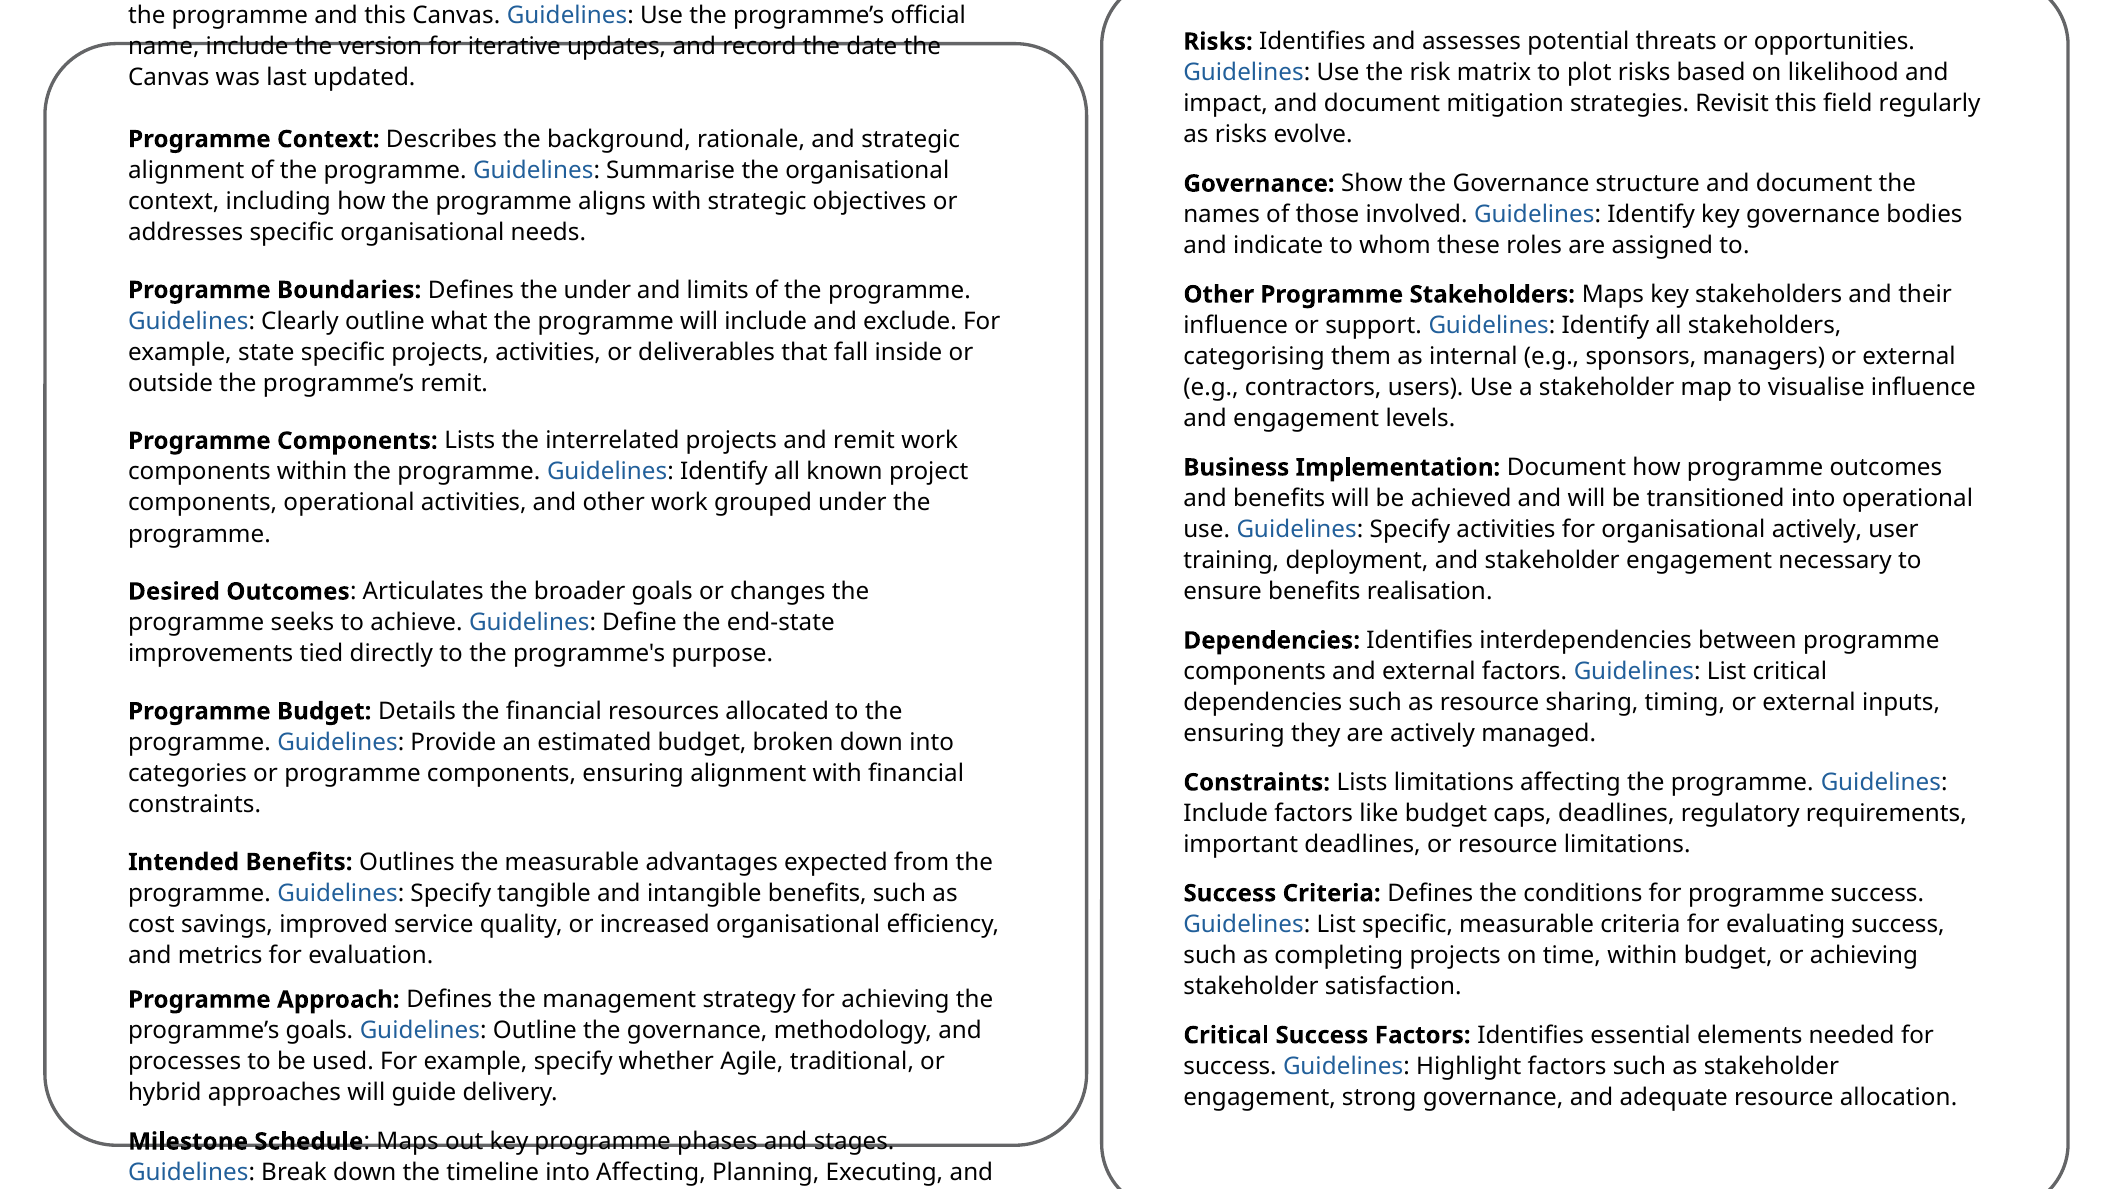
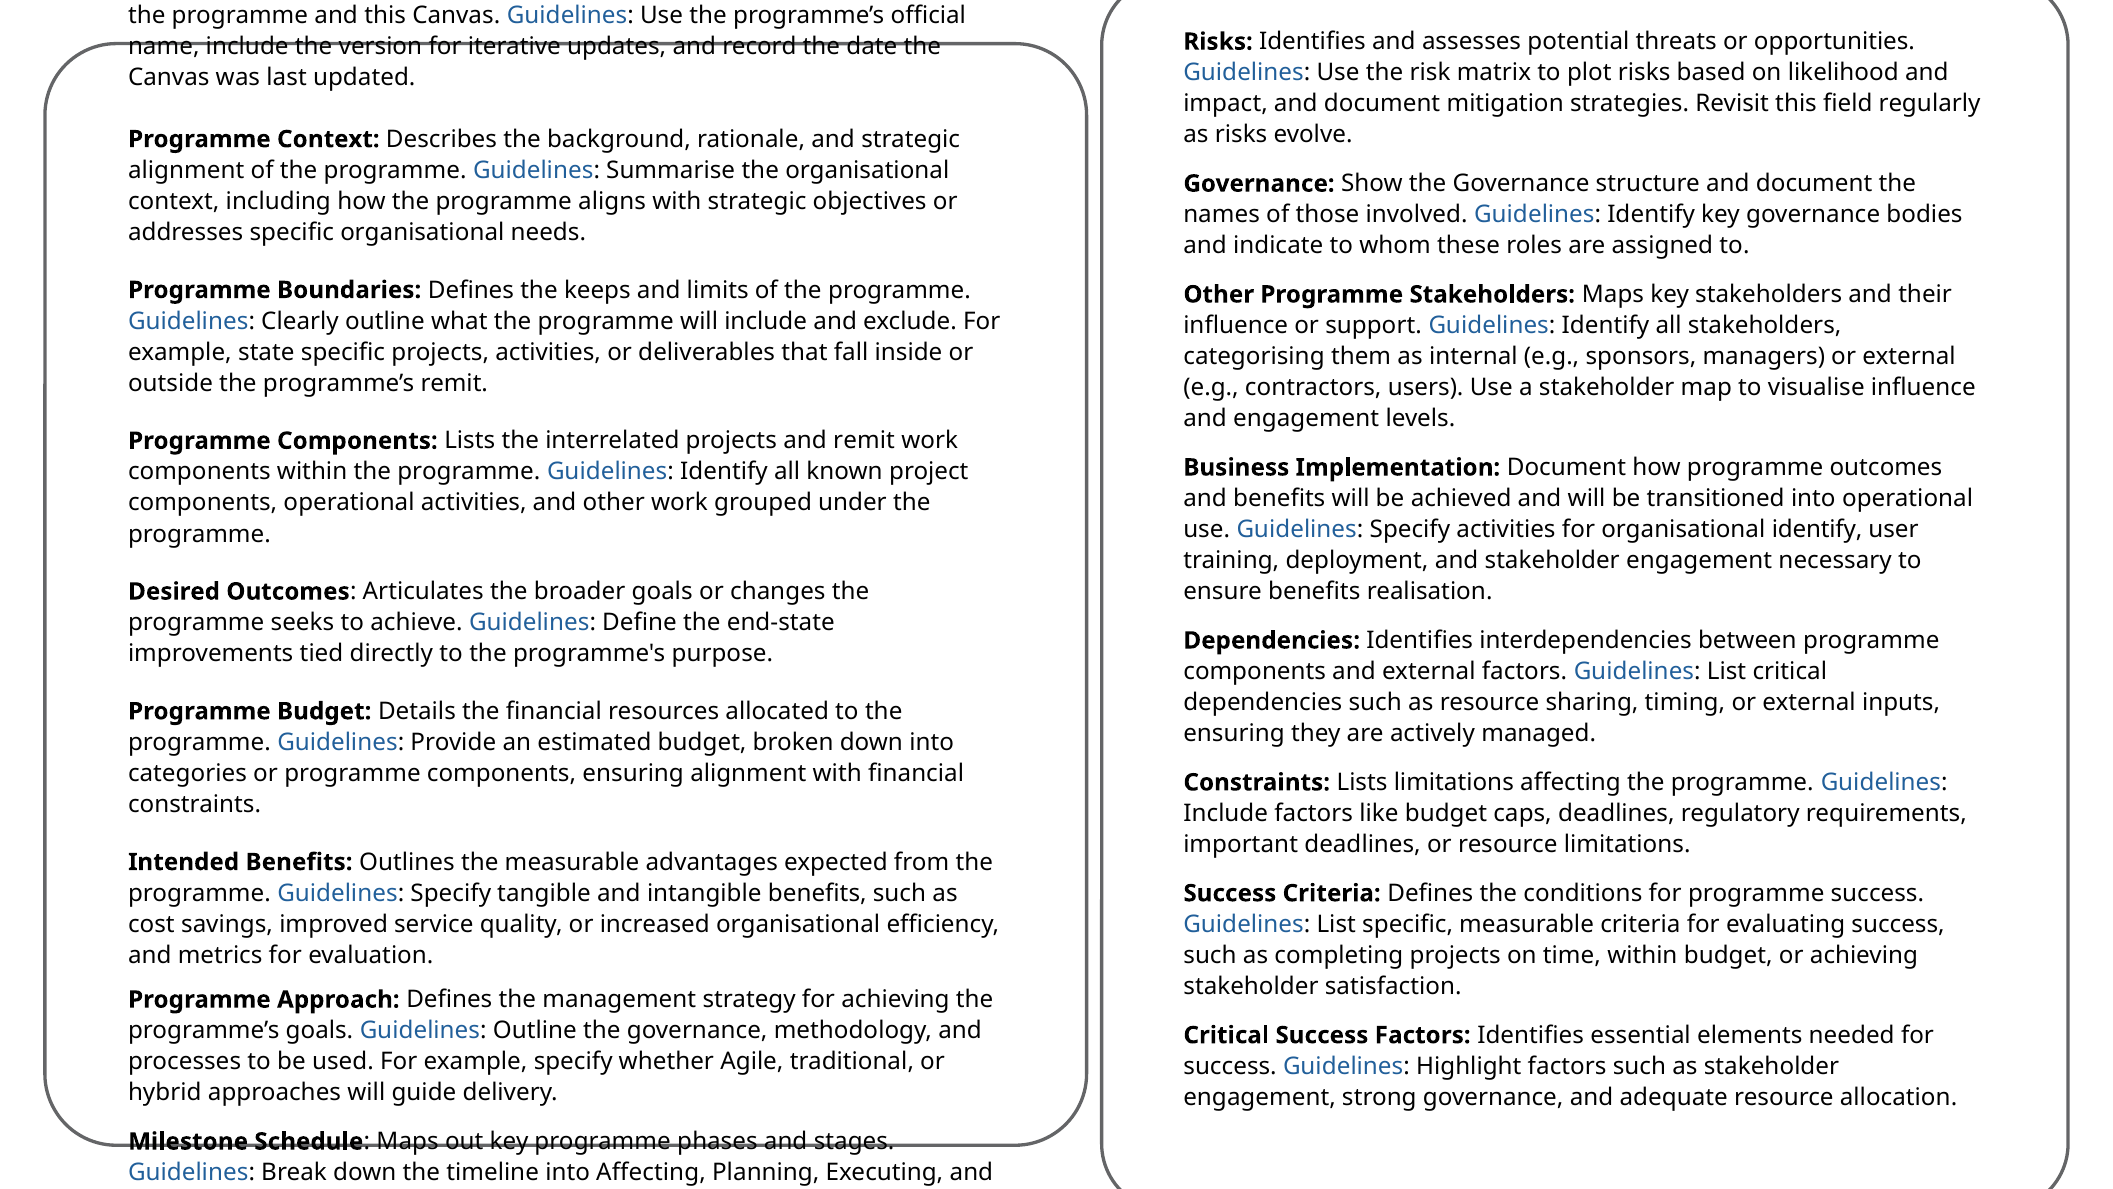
the under: under -> keeps
organisational actively: actively -> identify
